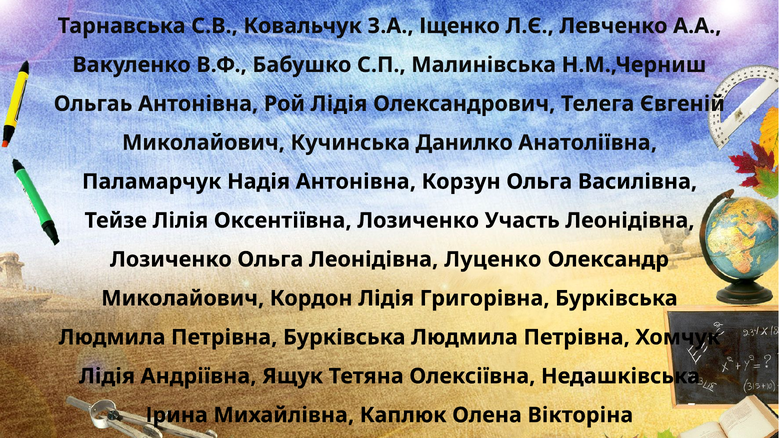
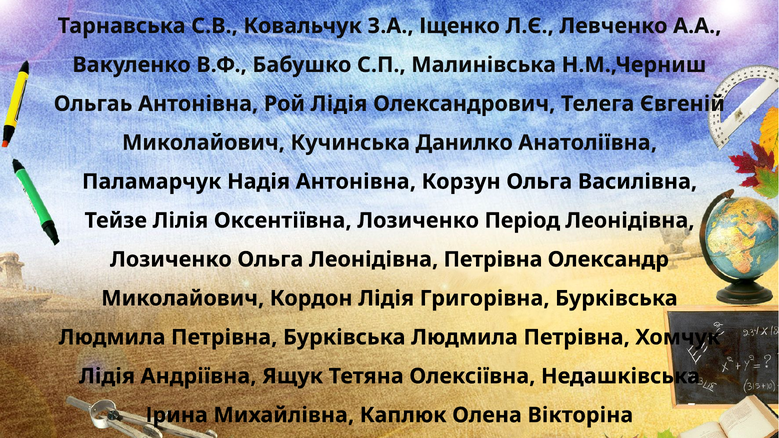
Участь: Участь -> Період
Леонідівна Луценко: Луценко -> Петрівна
